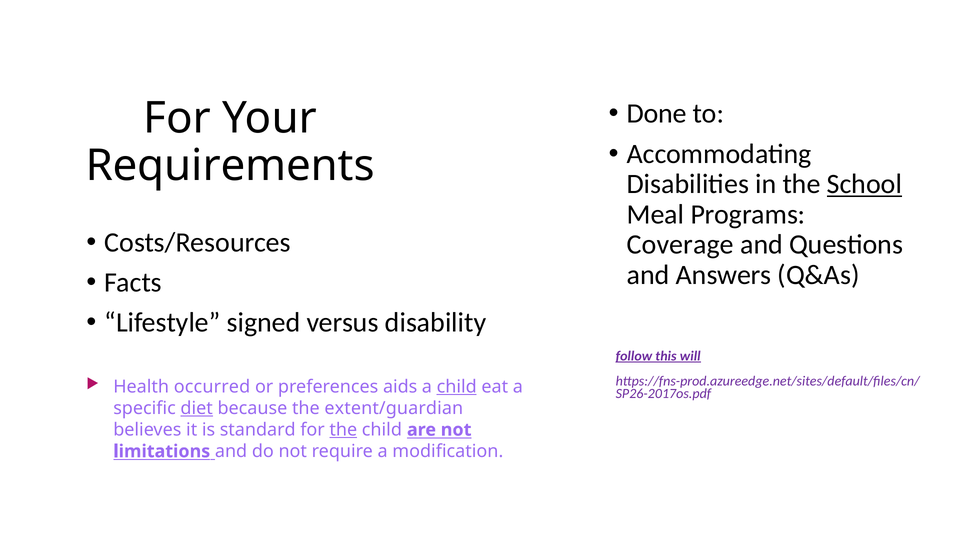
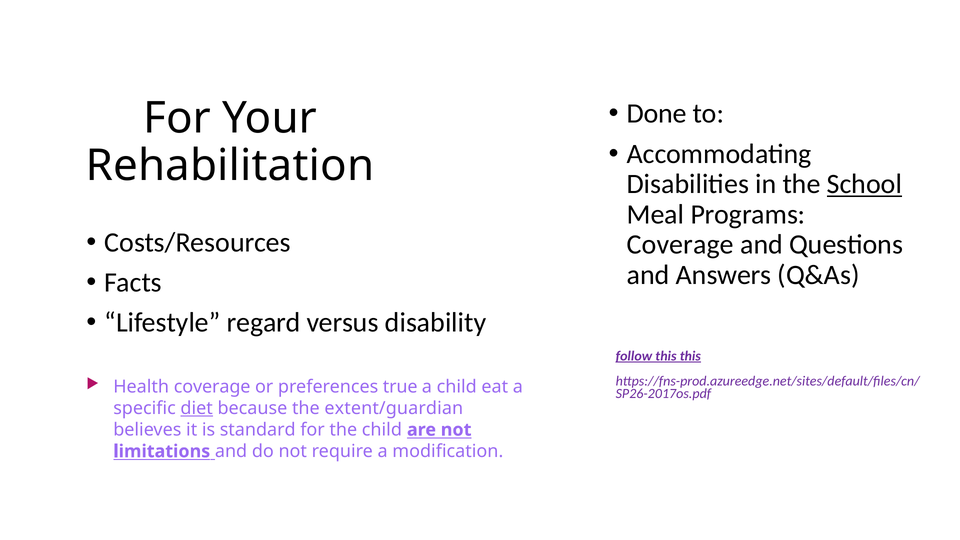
Requirements: Requirements -> Rehabilitation
signed: signed -> regard
this will: will -> this
Health occurred: occurred -> coverage
aids: aids -> true
child at (457, 387) underline: present -> none
the at (343, 430) underline: present -> none
